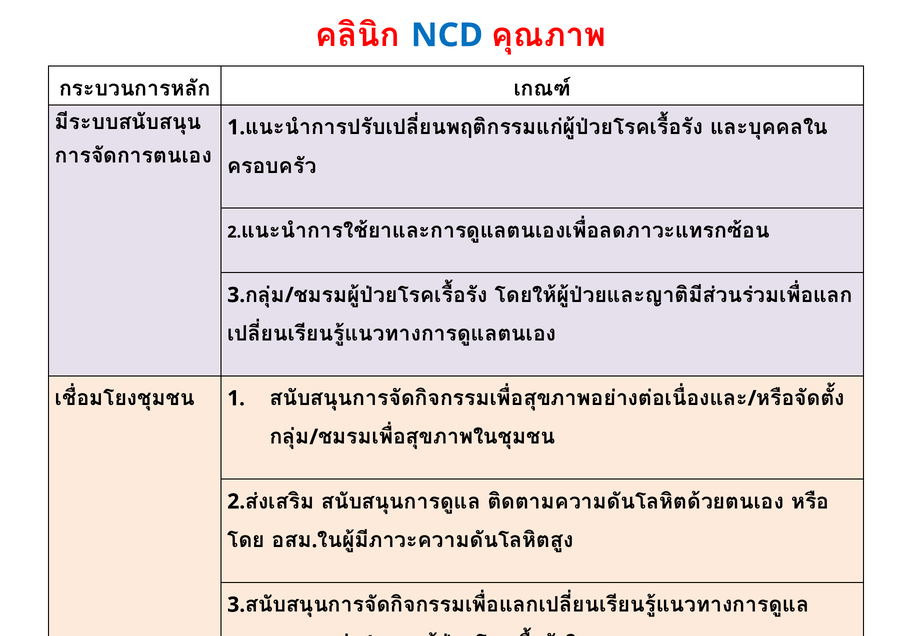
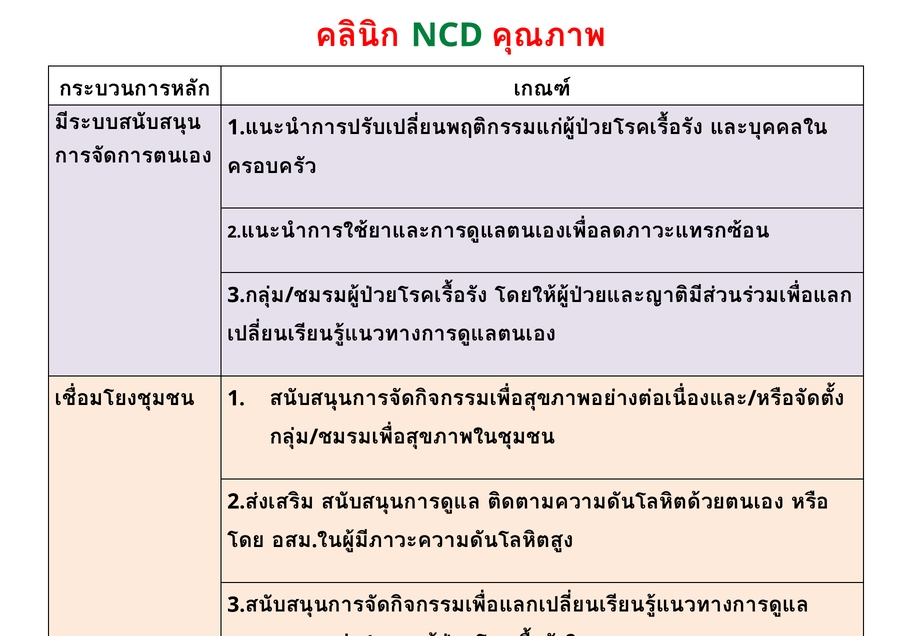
NCD colour: blue -> green
